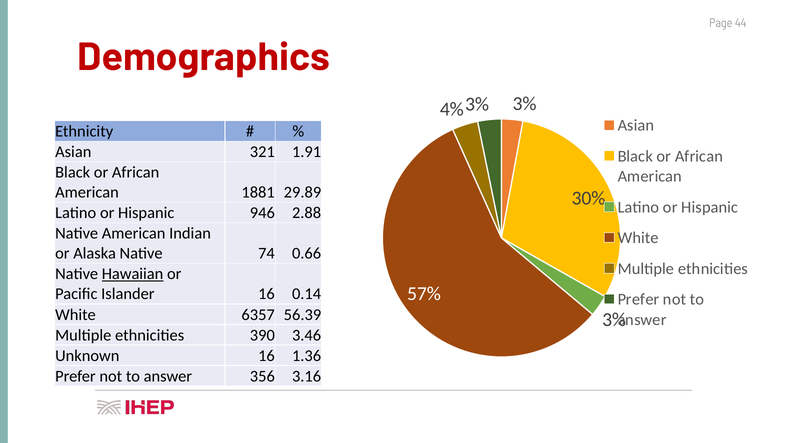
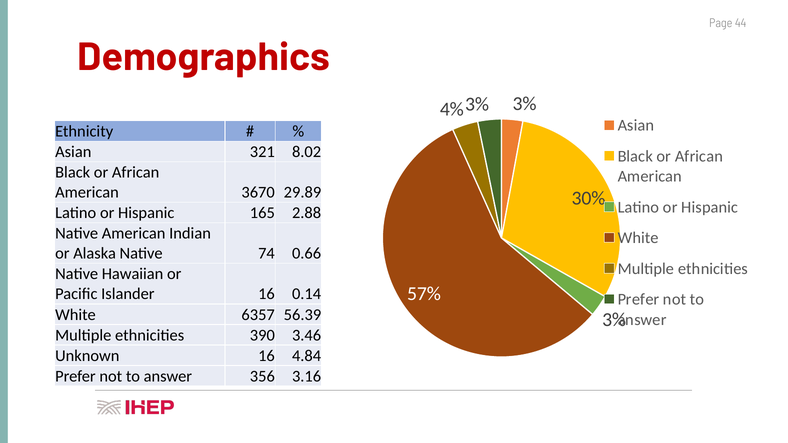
1.91: 1.91 -> 8.02
1881: 1881 -> 3670
946: 946 -> 165
Hawaiian underline: present -> none
1.36: 1.36 -> 4.84
